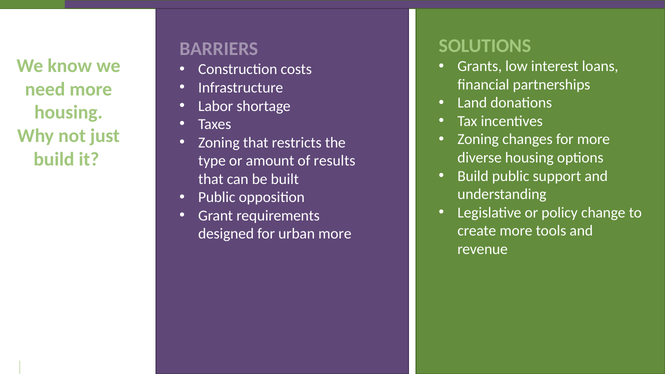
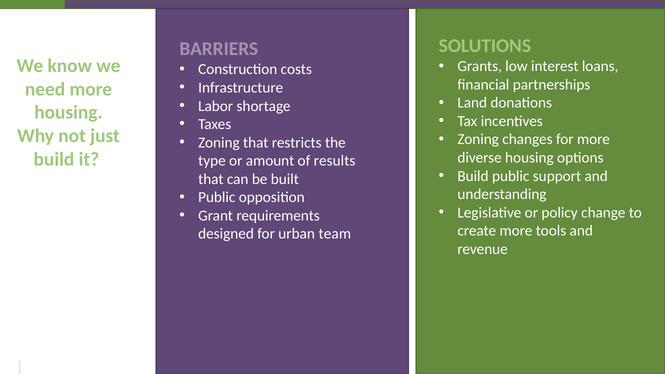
urban more: more -> team
